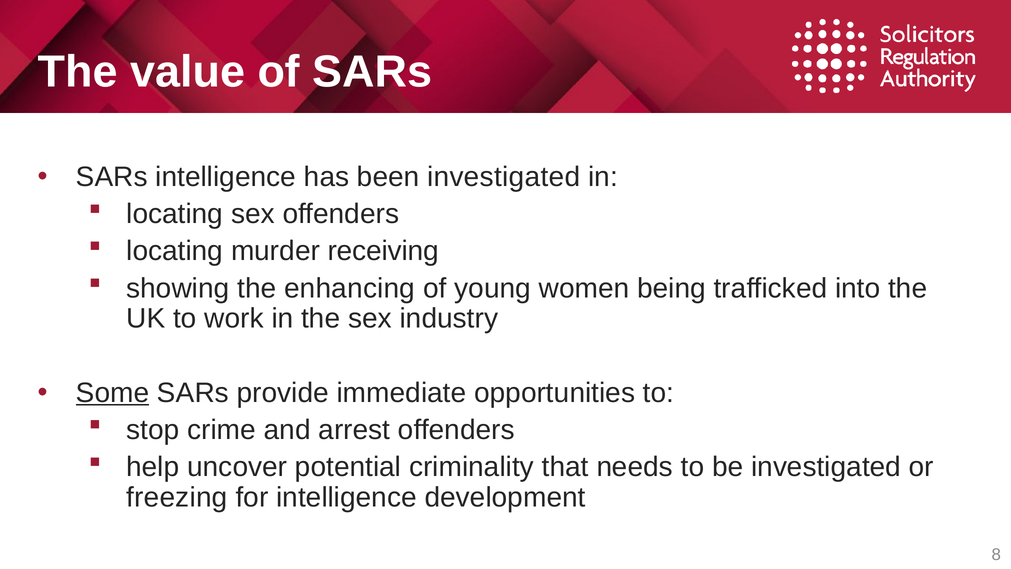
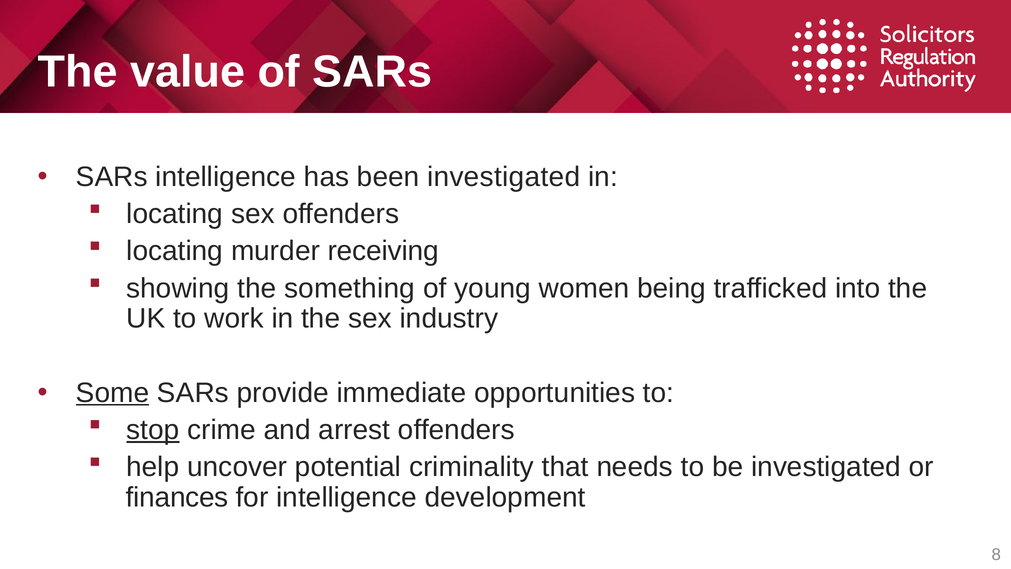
enhancing: enhancing -> something
stop underline: none -> present
freezing: freezing -> finances
